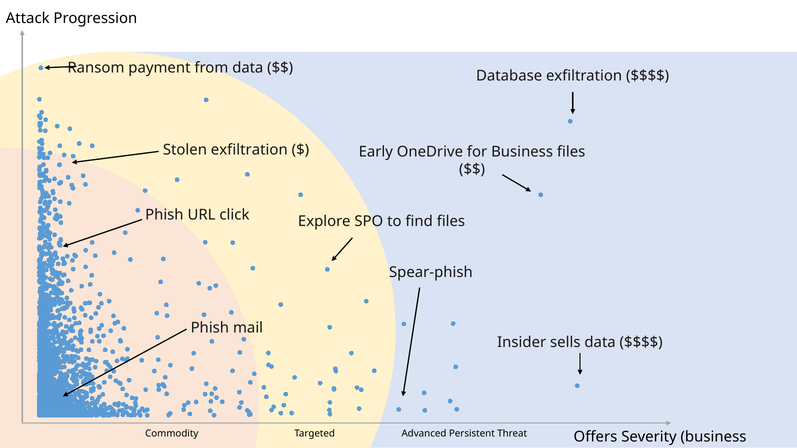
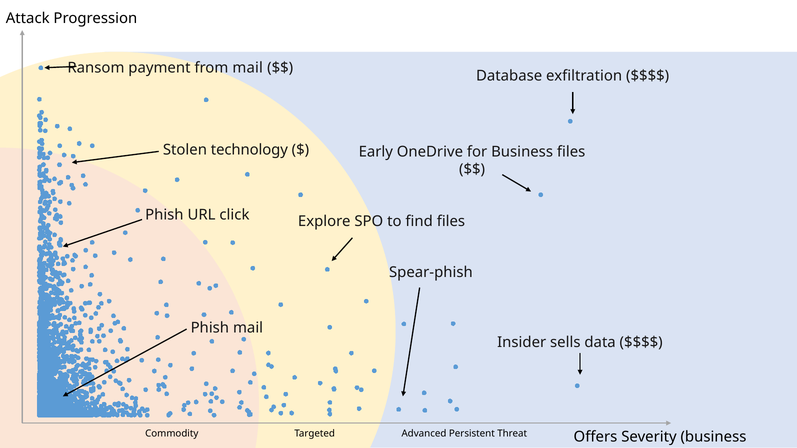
from data: data -> mail
Stolen exfiltration: exfiltration -> technology
